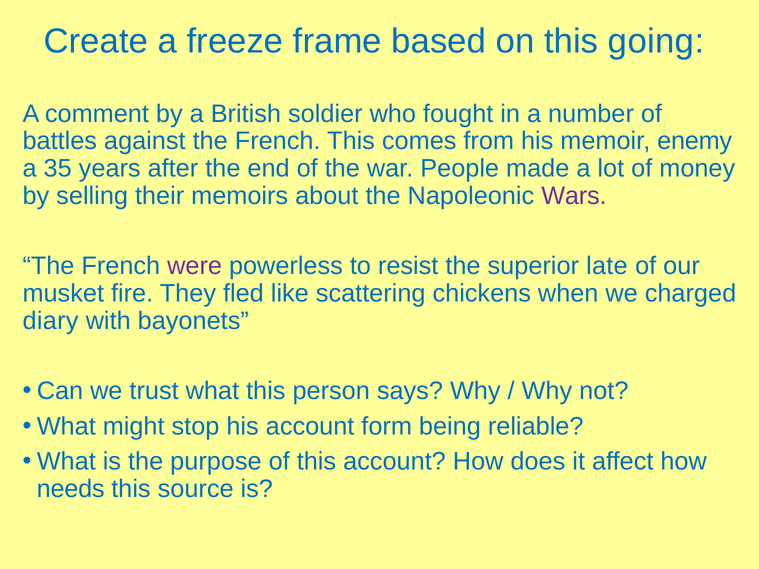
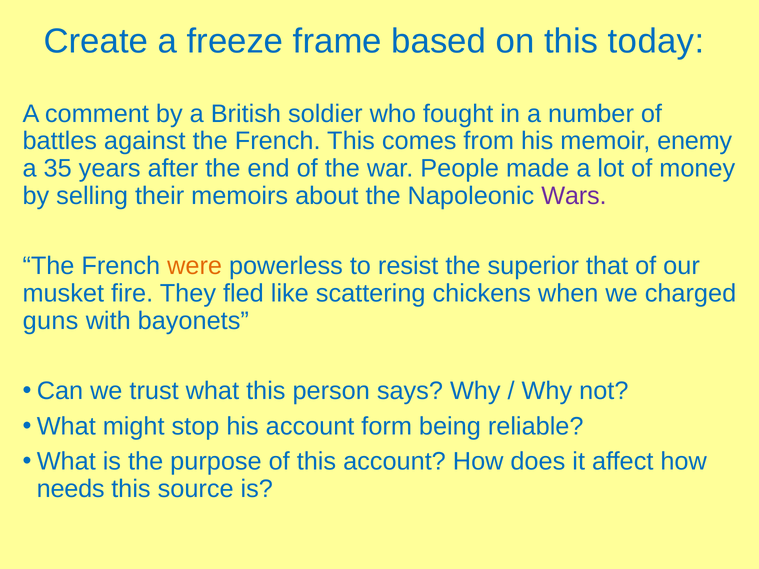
going: going -> today
were colour: purple -> orange
late: late -> that
diary: diary -> guns
